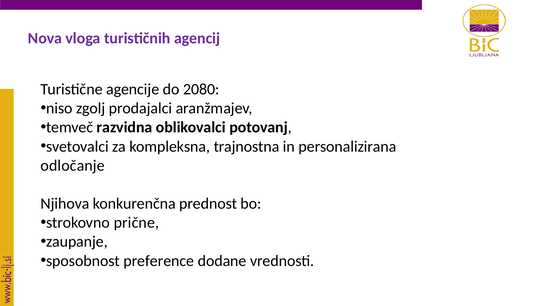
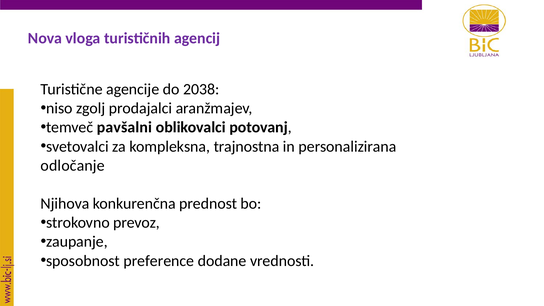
2080: 2080 -> 2038
razvidna: razvidna -> pavšalni
prične: prične -> prevoz
